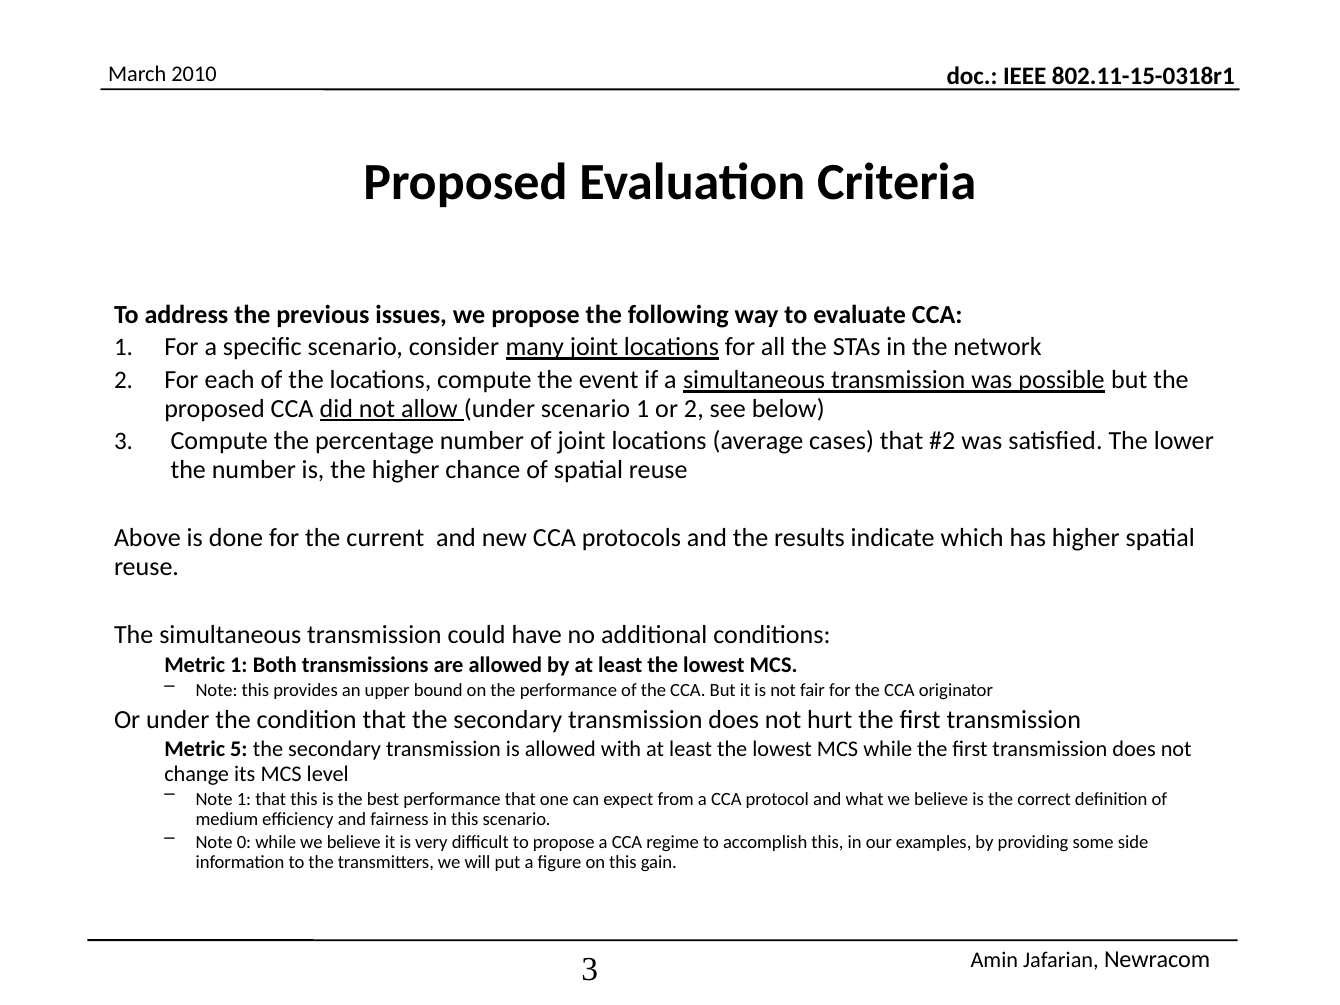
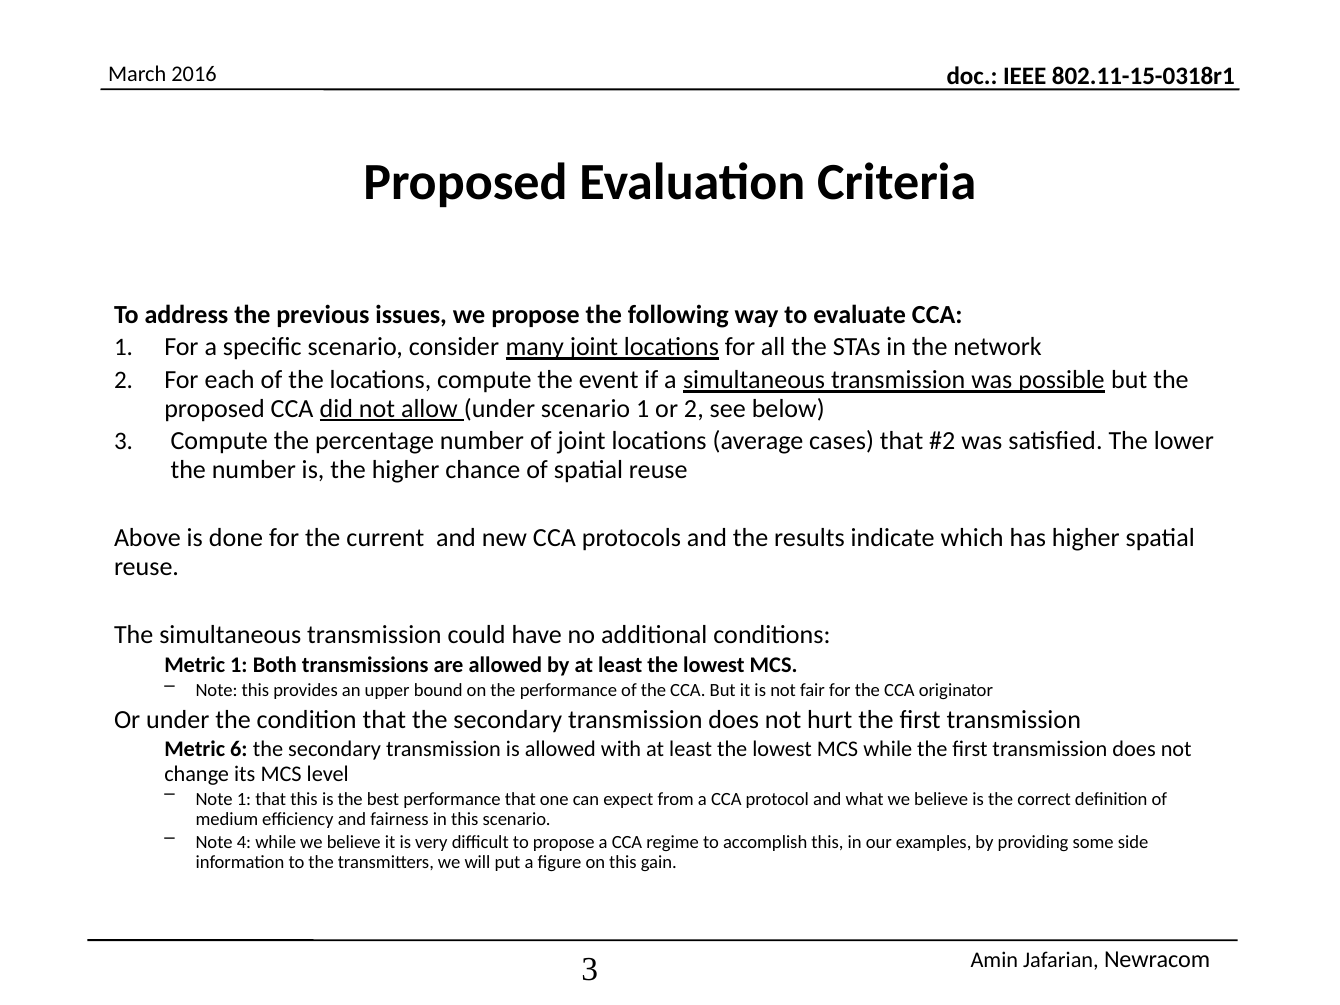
2010: 2010 -> 2016
5: 5 -> 6
0: 0 -> 4
